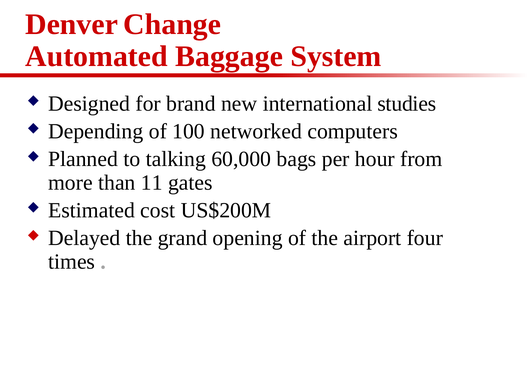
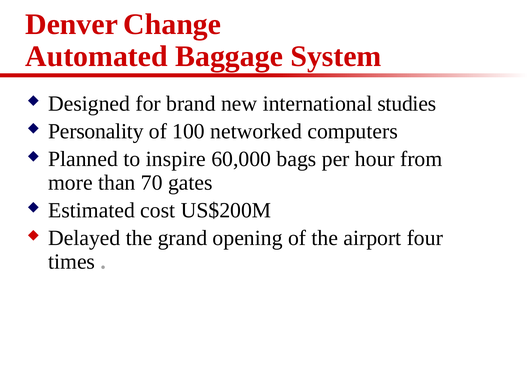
Depending: Depending -> Personality
talking: talking -> inspire
11: 11 -> 70
